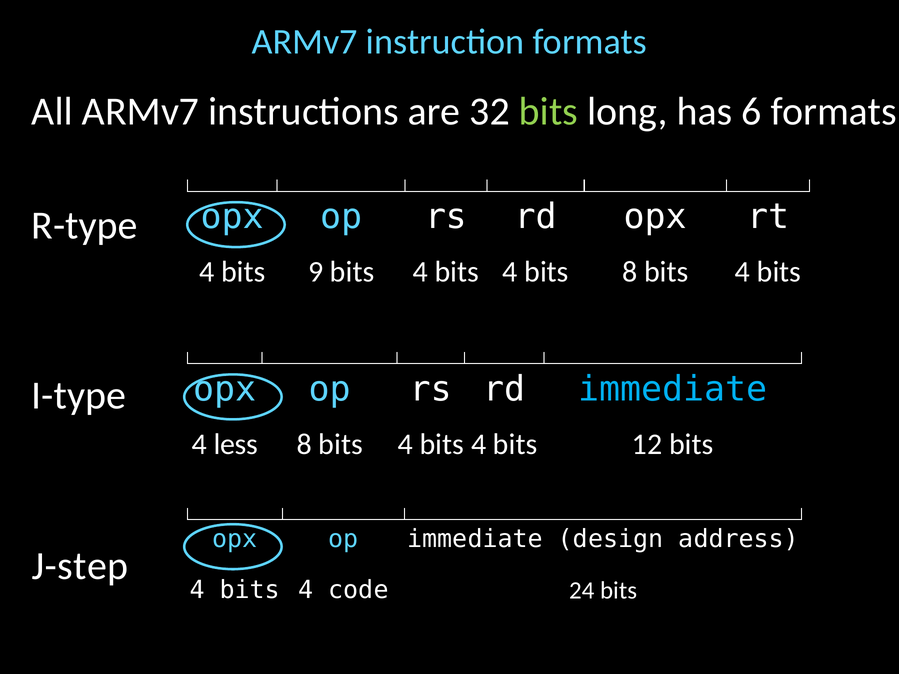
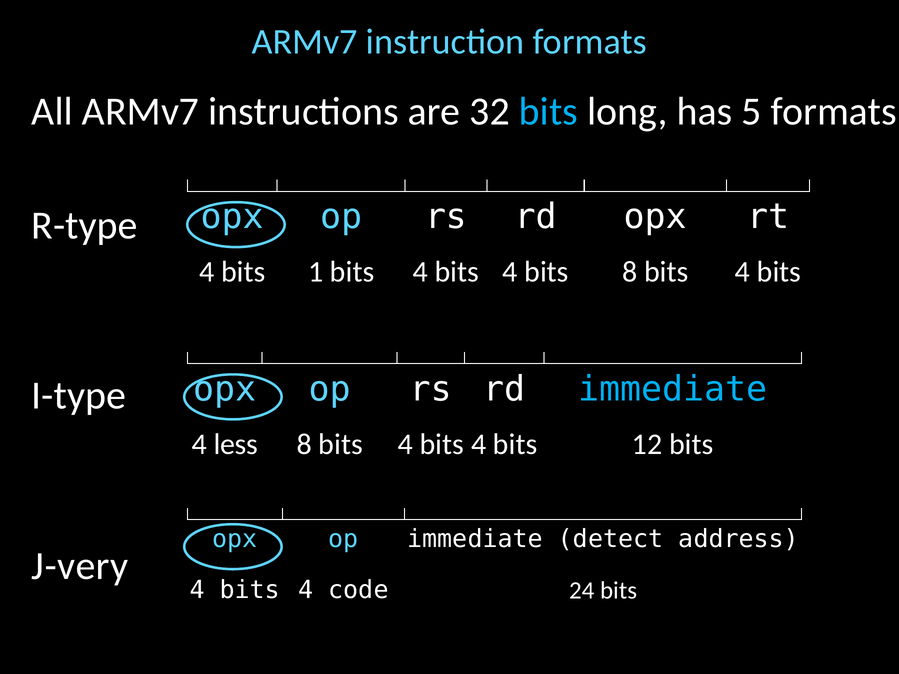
bits at (549, 112) colour: light green -> light blue
6: 6 -> 5
9: 9 -> 1
design: design -> detect
J-step: J-step -> J-very
